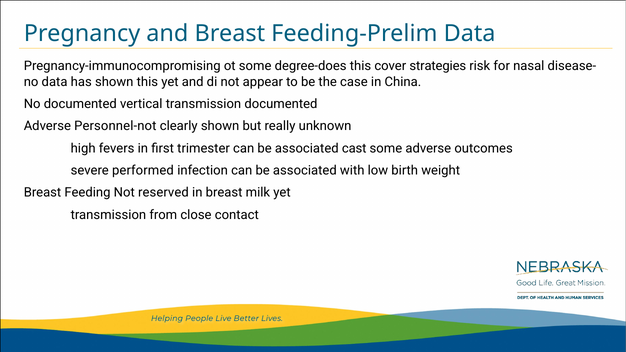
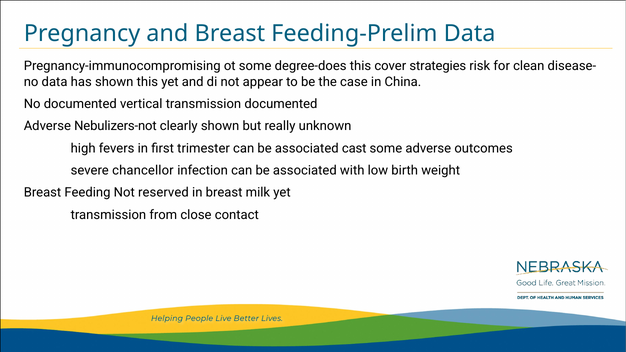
nasal: nasal -> clean
Personnel-not: Personnel-not -> Nebulizers-not
performed: performed -> chancellor
